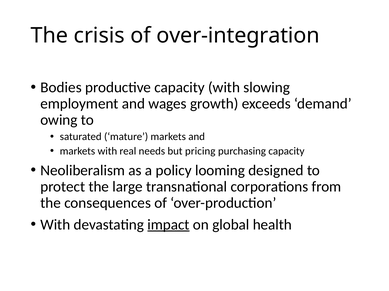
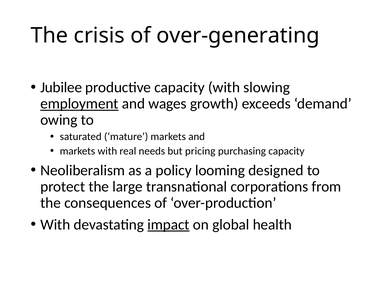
over-integration: over-integration -> over-generating
Bodies: Bodies -> Jubilee
employment underline: none -> present
